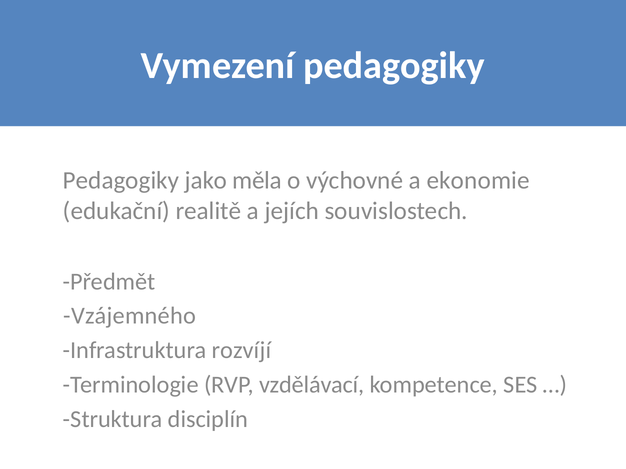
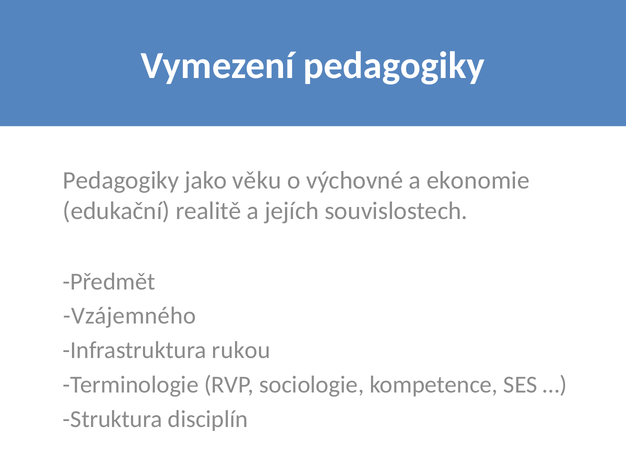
měla: měla -> věku
rozvíjí: rozvíjí -> rukou
vzdělávací: vzdělávací -> sociologie
